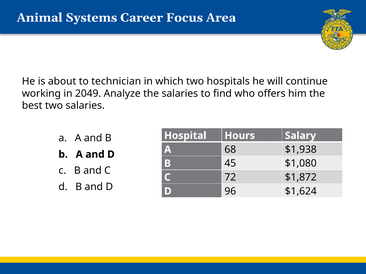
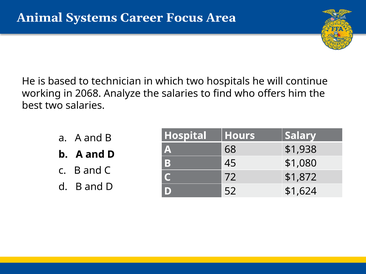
about: about -> based
2049: 2049 -> 2068
96: 96 -> 52
